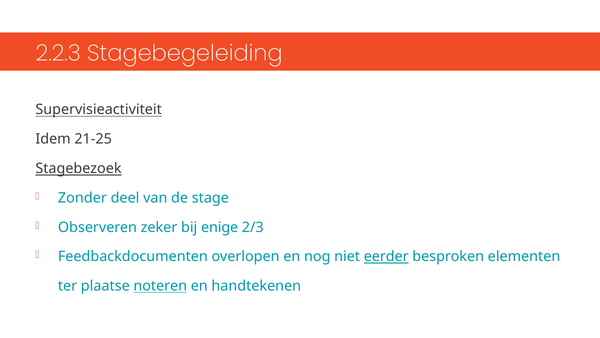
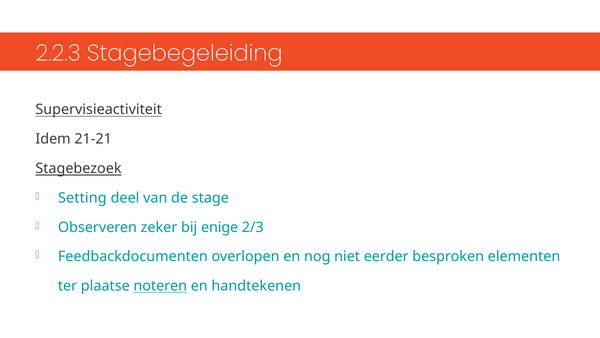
21-25: 21-25 -> 21-21
Zonder: Zonder -> Setting
eerder underline: present -> none
